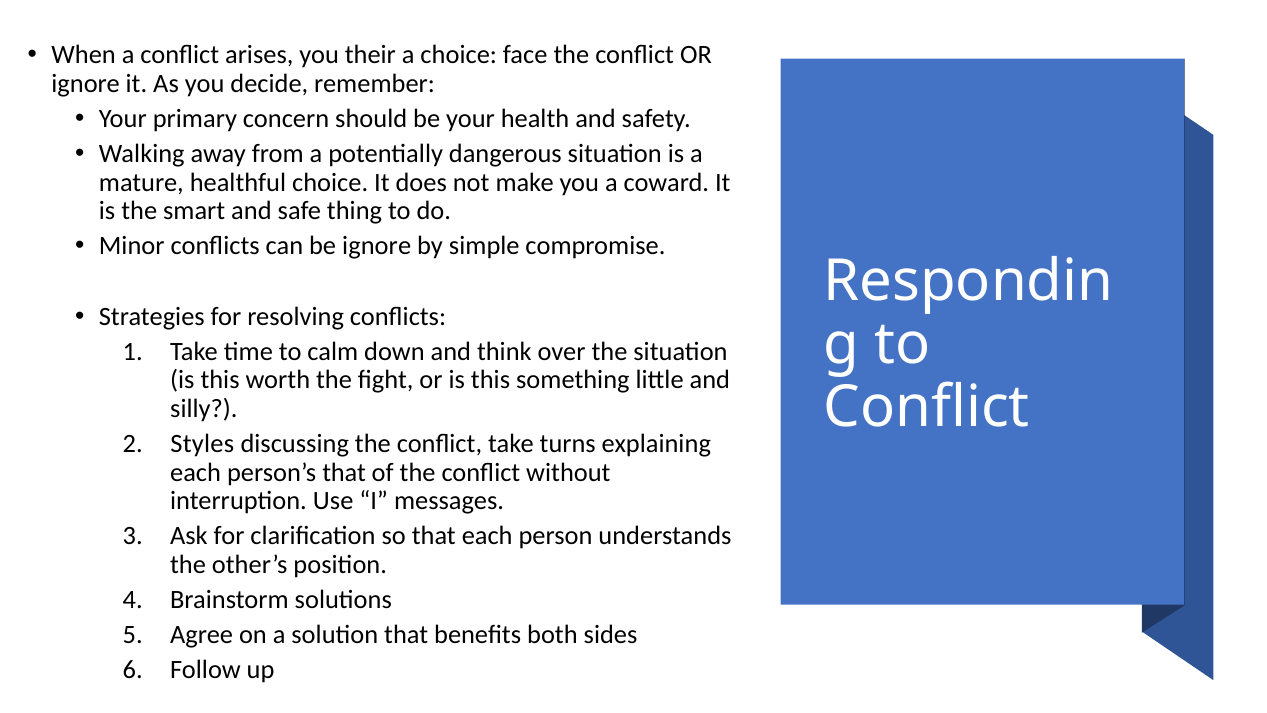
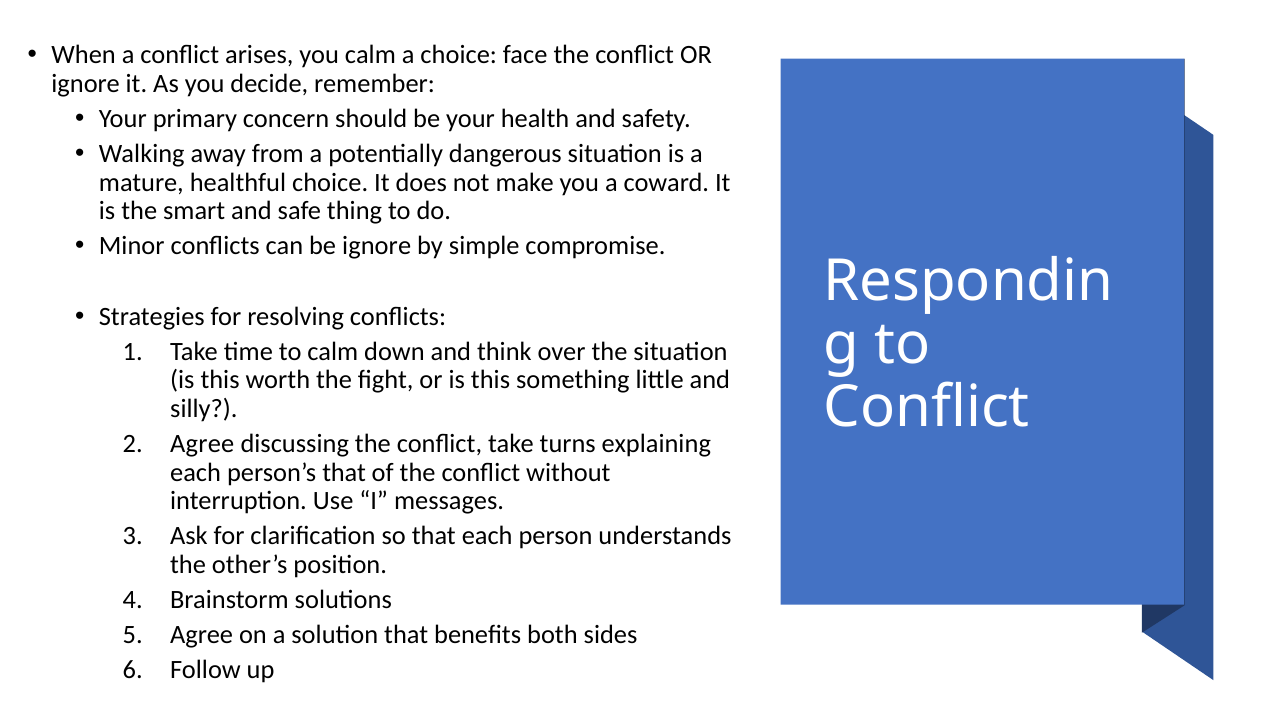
you their: their -> calm
Styles at (202, 444): Styles -> Agree
